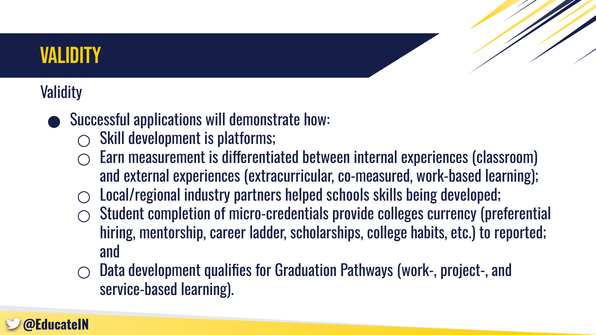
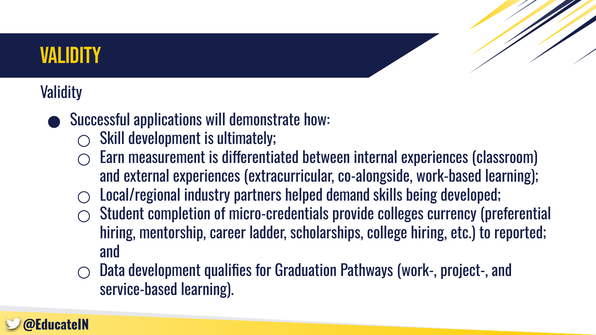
platforms: platforms -> ultimately
co-measured: co-measured -> co-alongside
schools: schools -> demand
college habits: habits -> hiring
